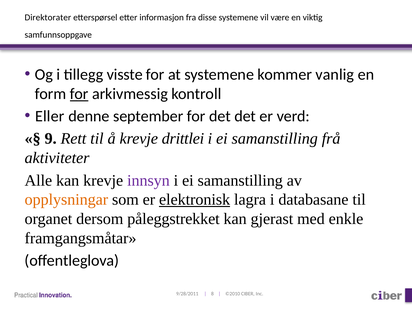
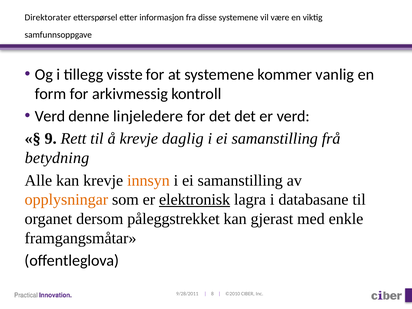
for at (79, 94) underline: present -> none
Eller at (50, 116): Eller -> Verd
september: september -> linjeledere
drittlei: drittlei -> daglig
aktiviteter: aktiviteter -> betydning
innsyn colour: purple -> orange
